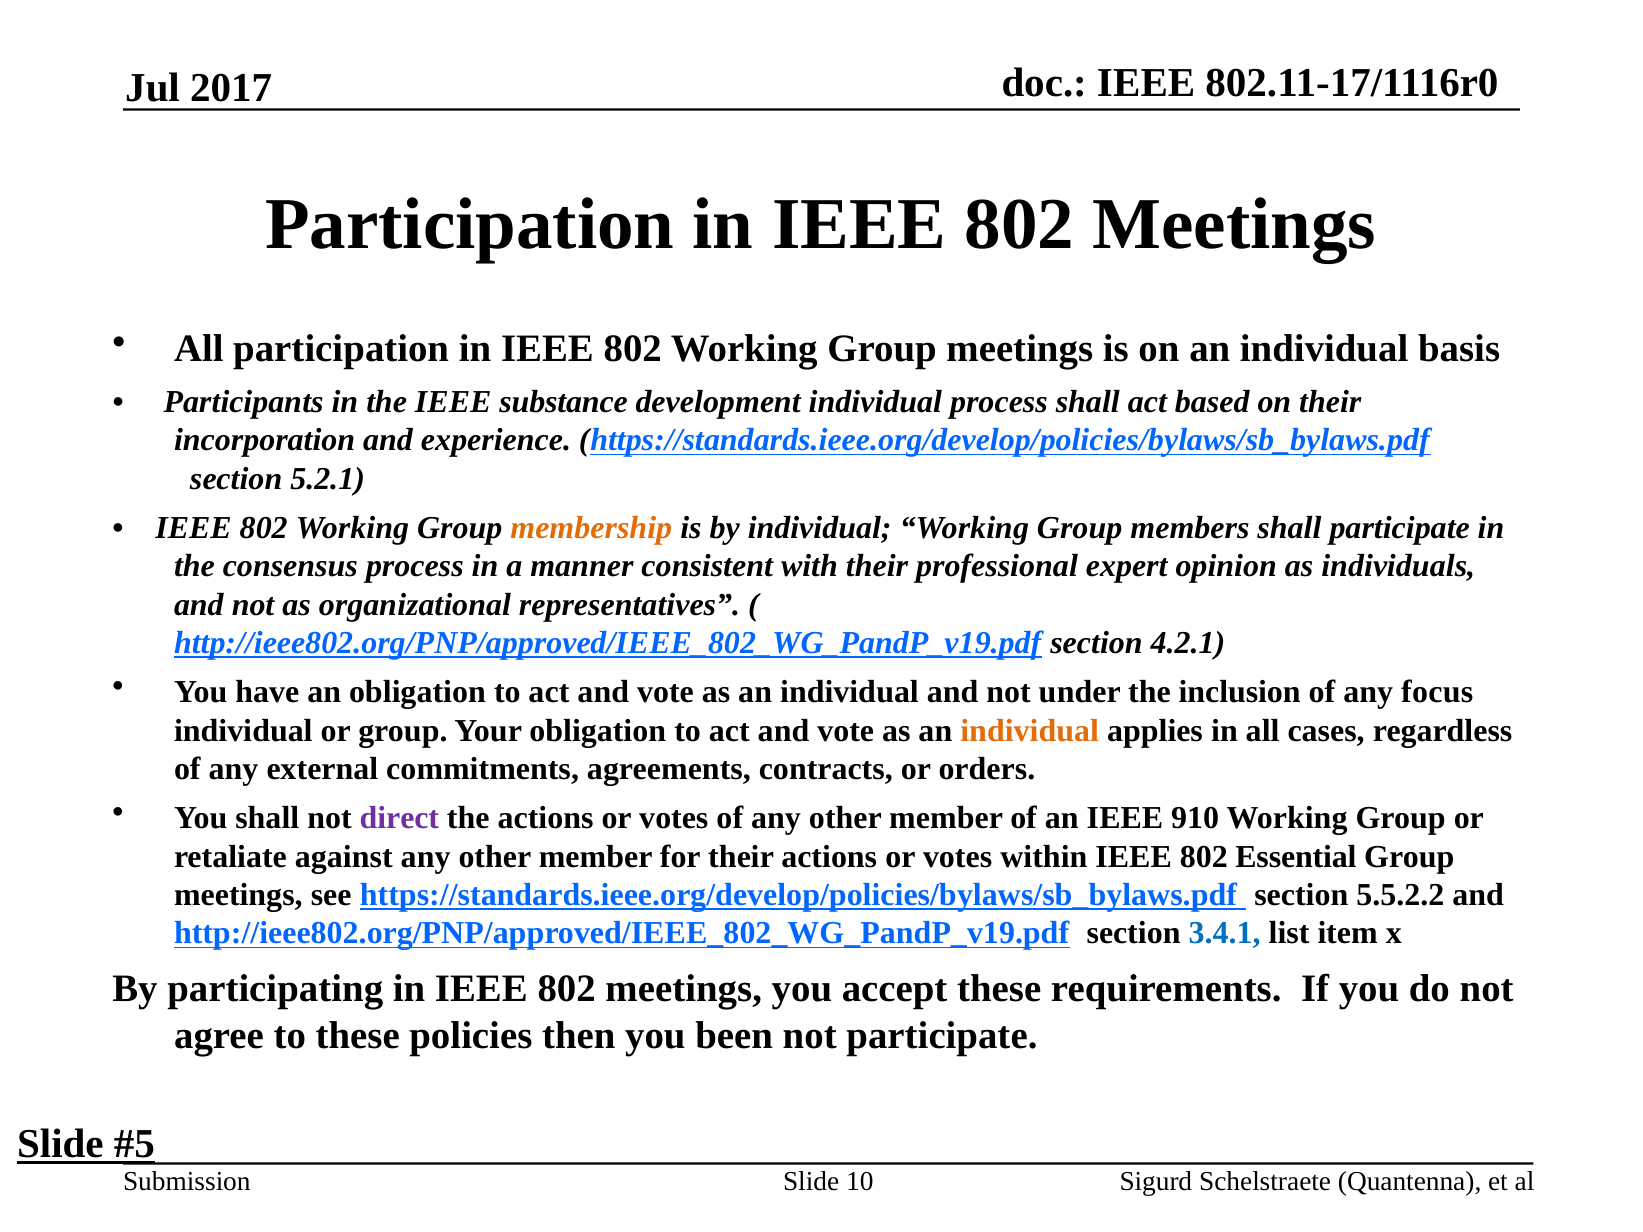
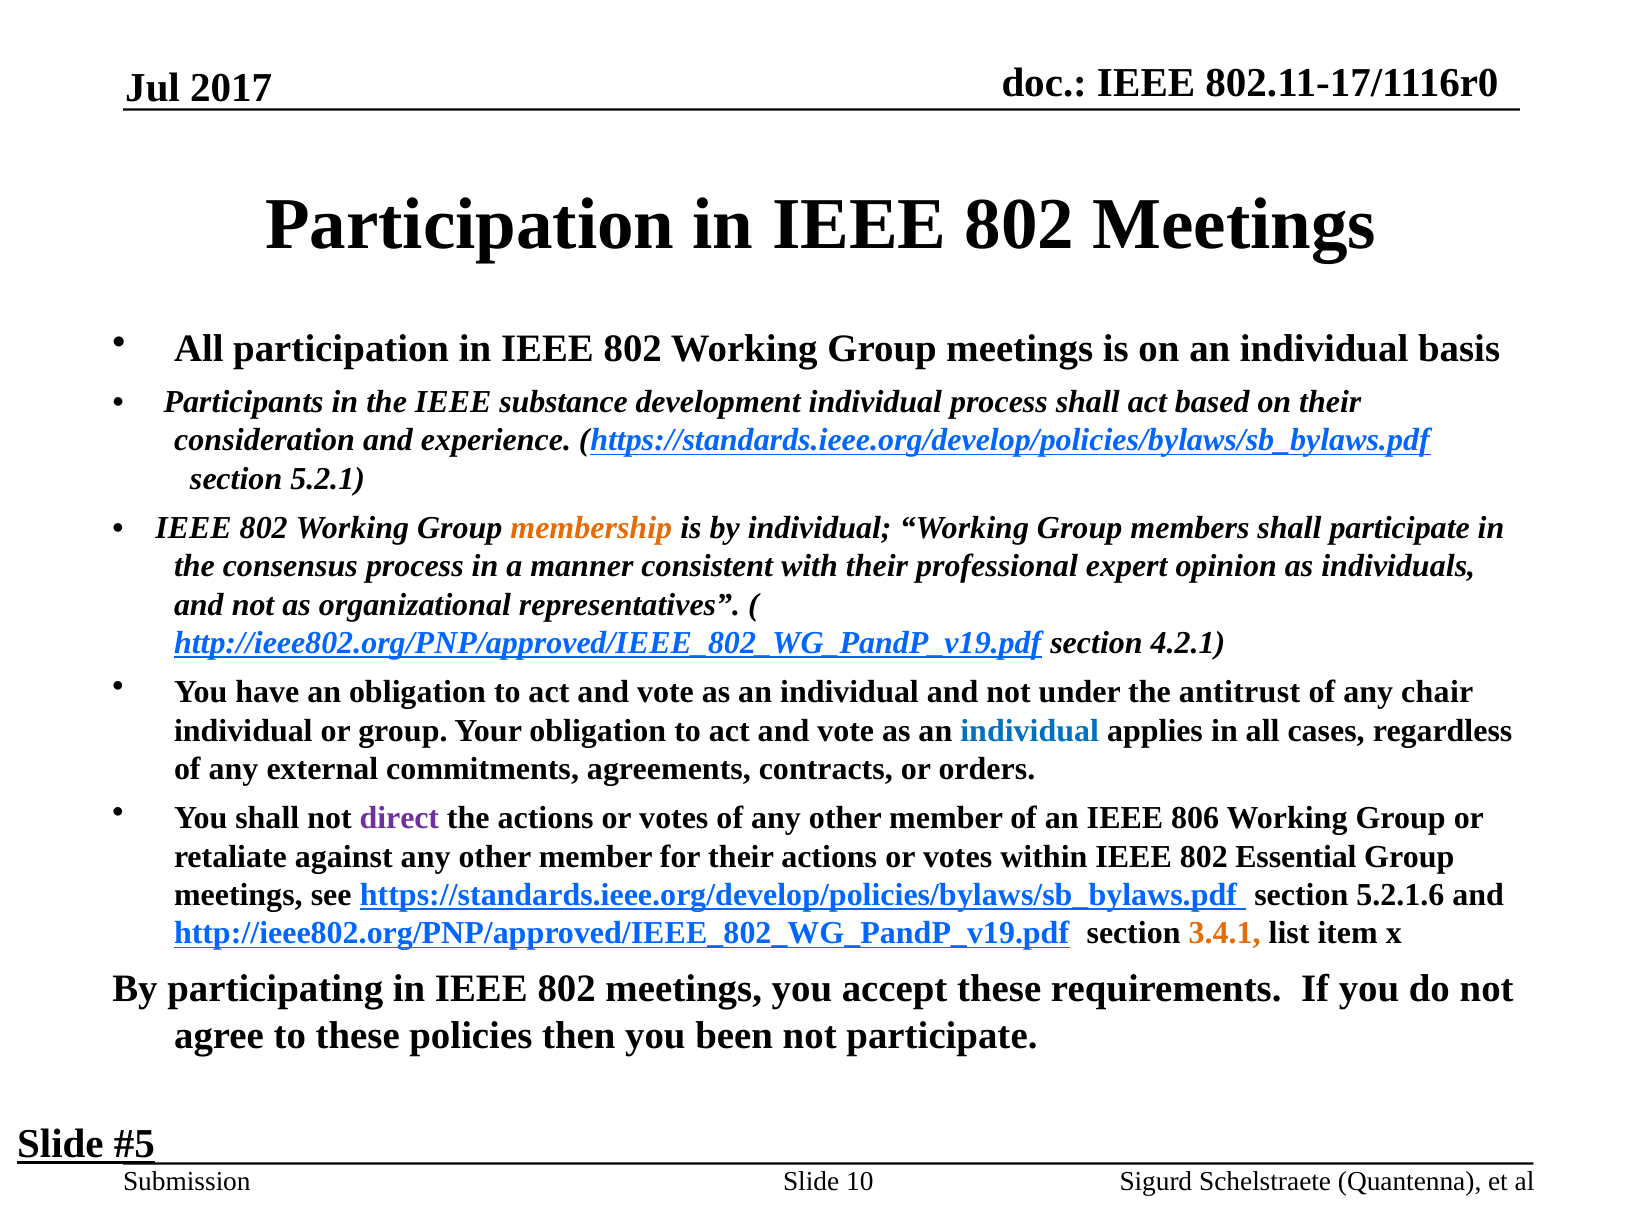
incorporation: incorporation -> consideration
inclusion: inclusion -> antitrust
focus: focus -> chair
individual at (1030, 731) colour: orange -> blue
910: 910 -> 806
5.5.2.2: 5.5.2.2 -> 5.2.1.6
3.4.1 colour: blue -> orange
